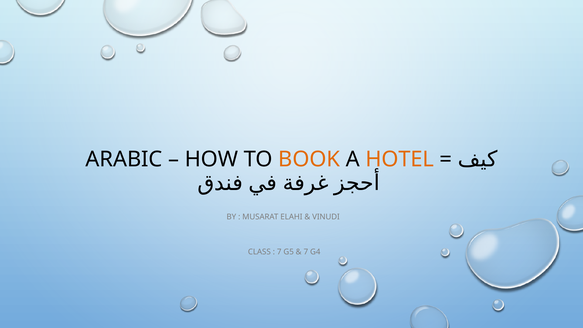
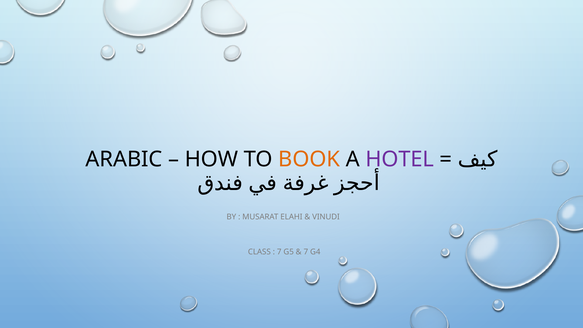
HOTEL colour: orange -> purple
